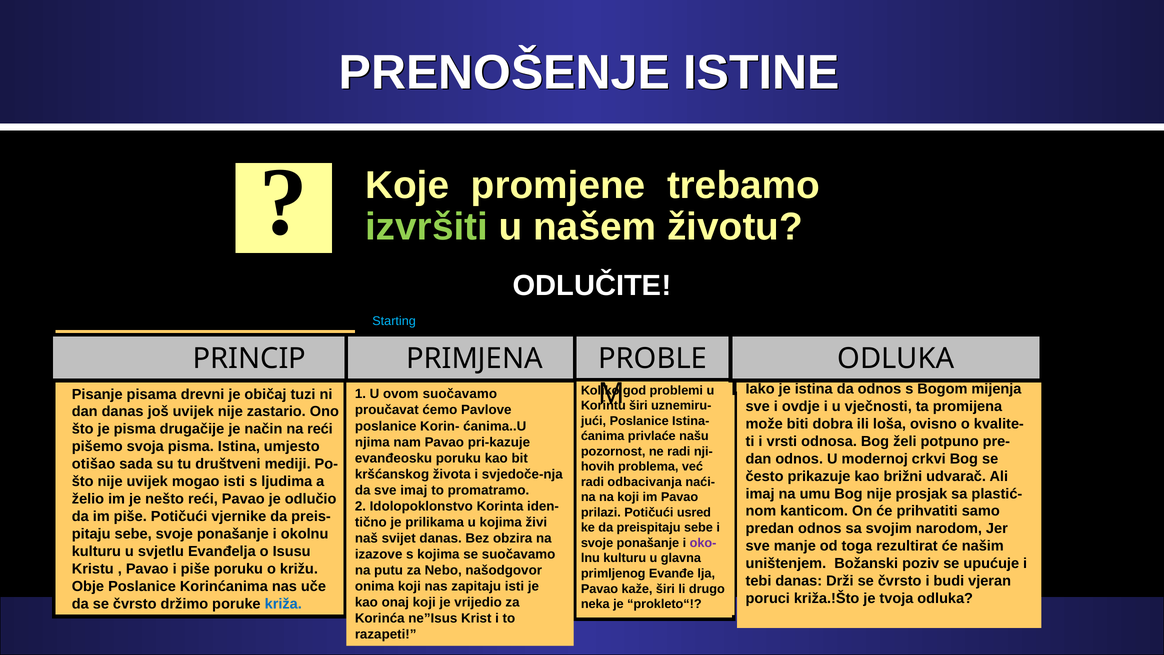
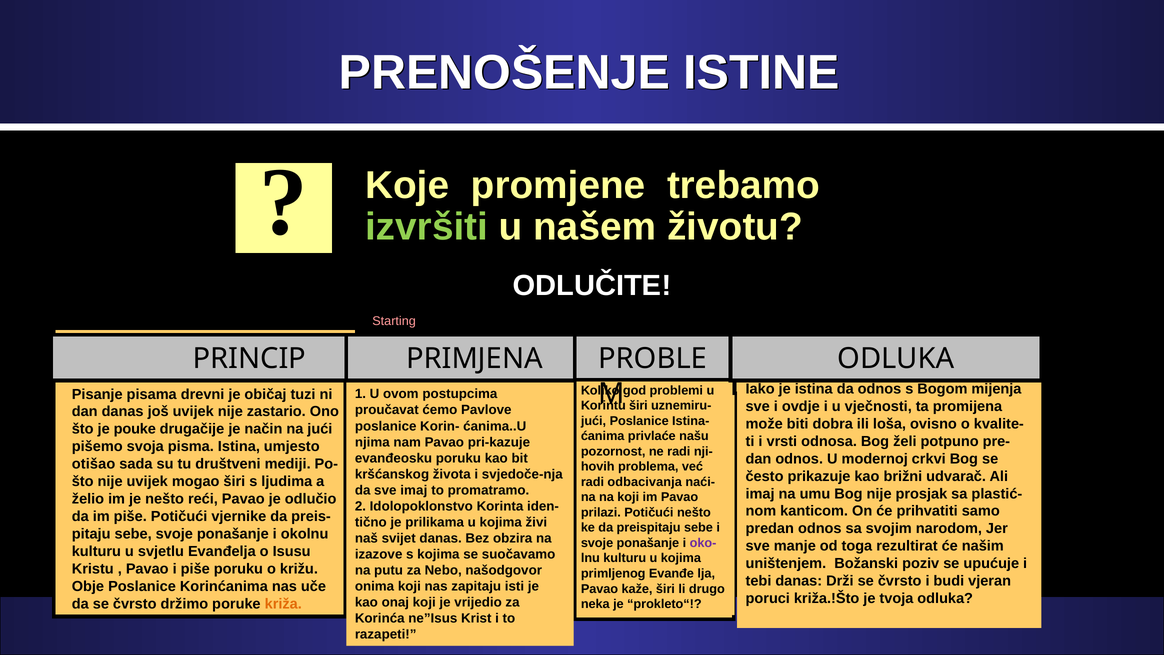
Starting at (394, 321) colour: light blue -> pink
ovom suočavamo: suočavamo -> postupcima
je pisma: pisma -> pouke
na reći: reći -> jući
mogao isti: isti -> širi
Potičući usred: usred -> nešto
kulturu u glavna: glavna -> kojima
križa colour: blue -> orange
